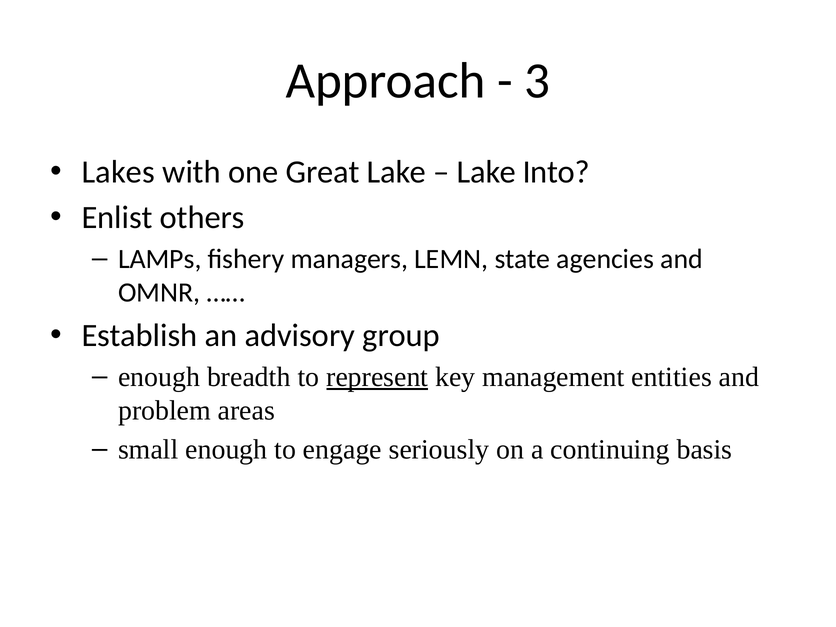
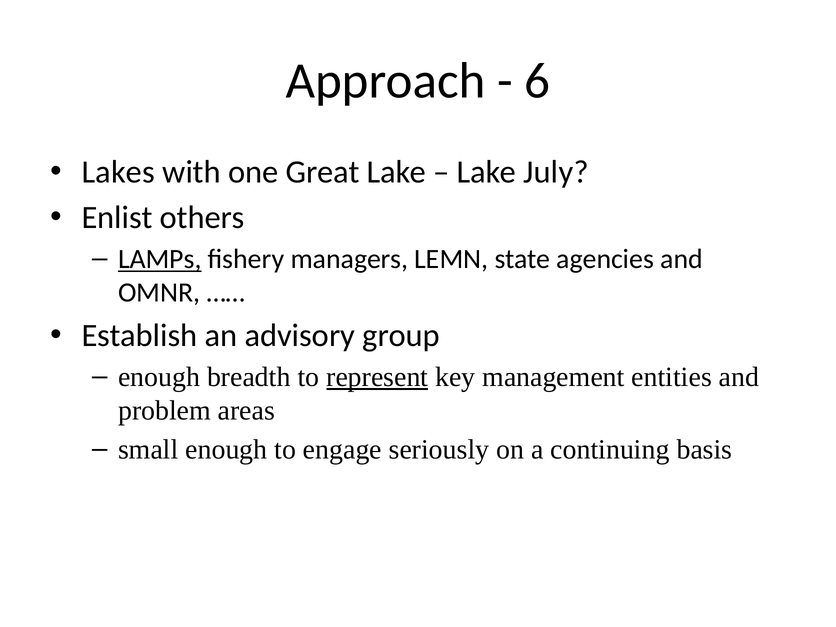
3: 3 -> 6
Into: Into -> July
LAMPs underline: none -> present
